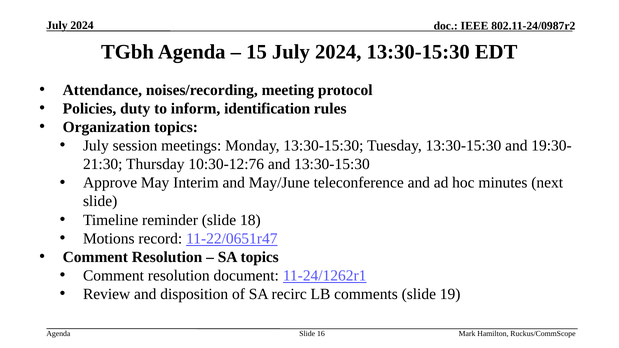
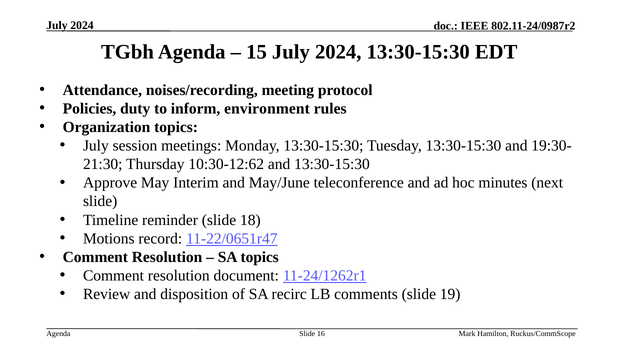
identification: identification -> environment
10:30-12:76: 10:30-12:76 -> 10:30-12:62
